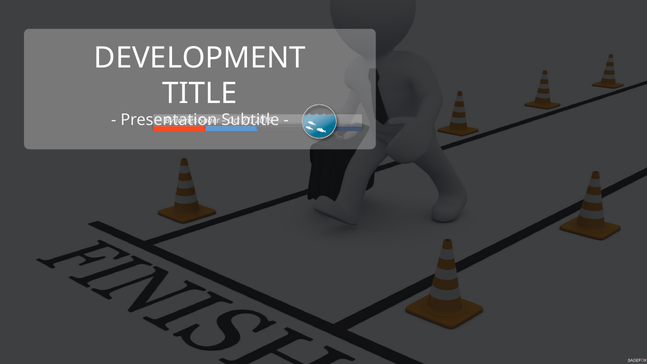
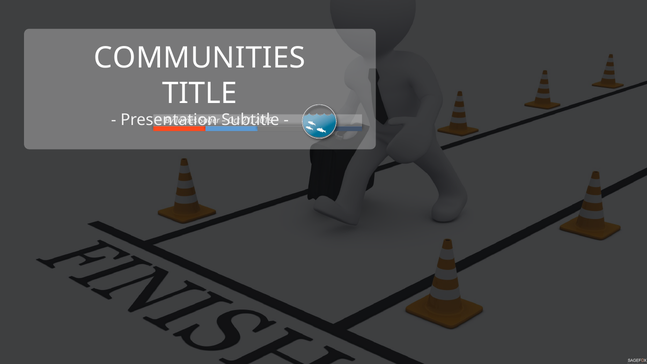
DEVELOPMENT: DEVELOPMENT -> COMMUNITIES
